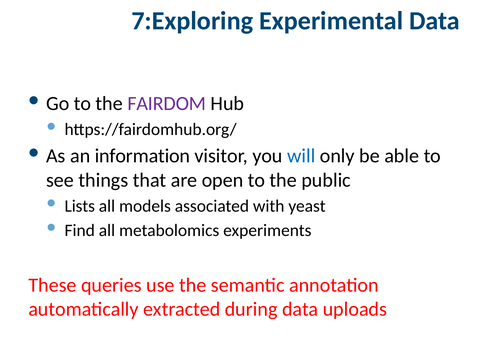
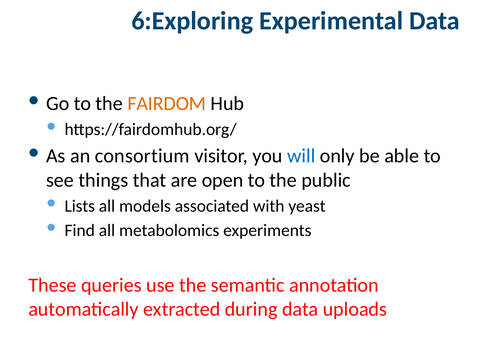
7:Exploring: 7:Exploring -> 6:Exploring
FAIRDOM colour: purple -> orange
information: information -> consortium
